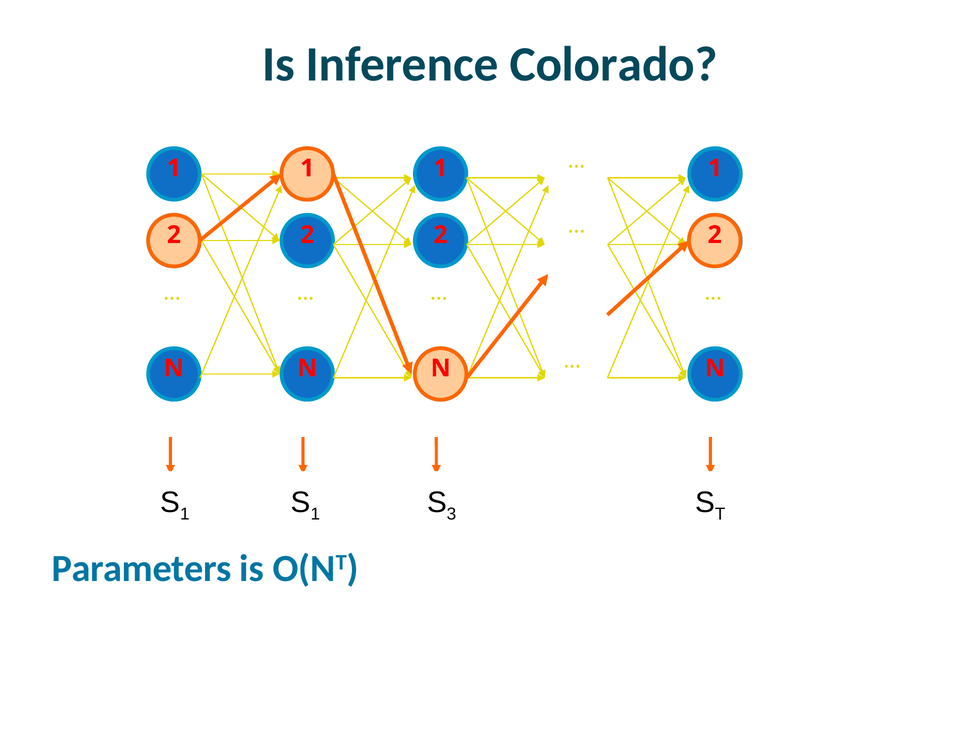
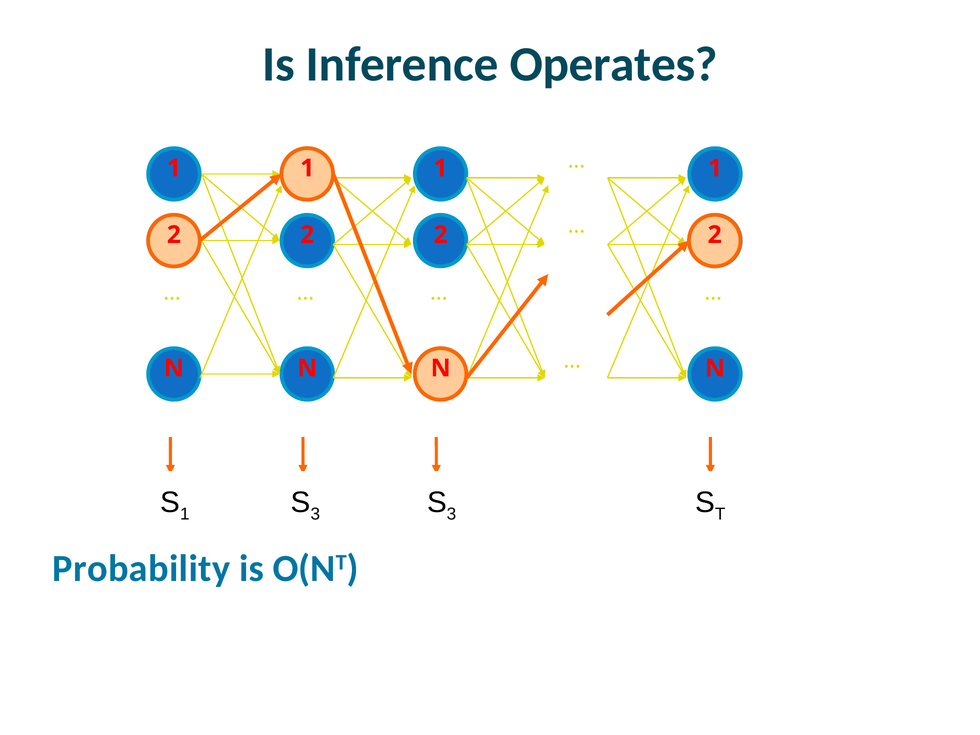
Colorado: Colorado -> Operates
1 at (315, 514): 1 -> 3
Parameters: Parameters -> Probability
